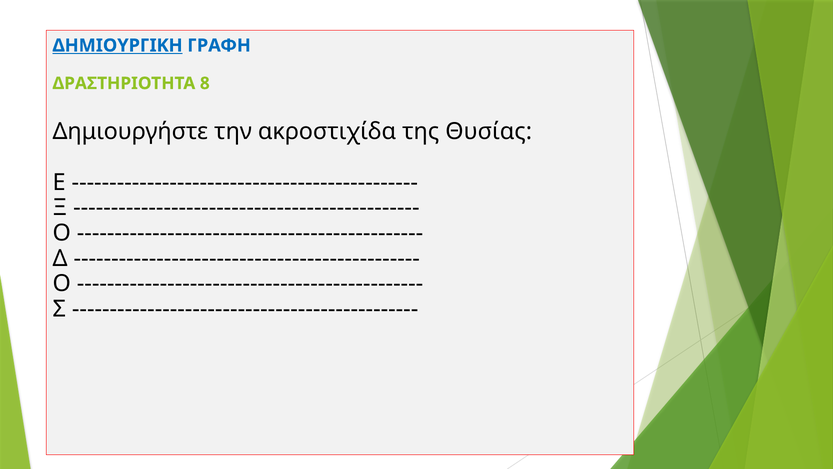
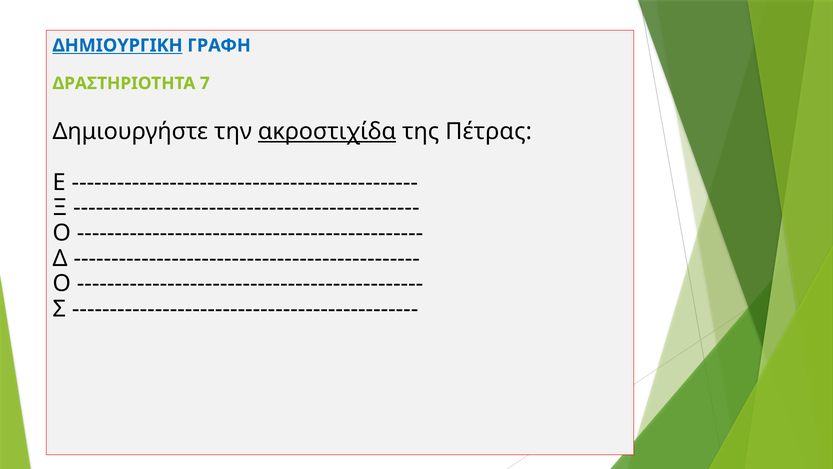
8: 8 -> 7
ακροστιχίδα underline: none -> present
Θυσίας: Θυσίας -> Πέτρας
